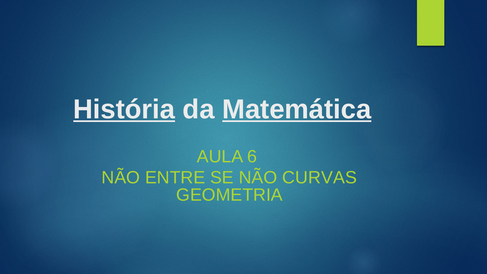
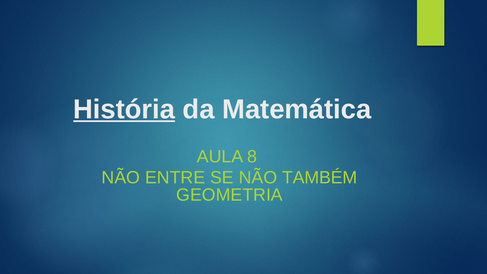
Matemática underline: present -> none
6: 6 -> 8
CURVAS: CURVAS -> TAMBÉM
